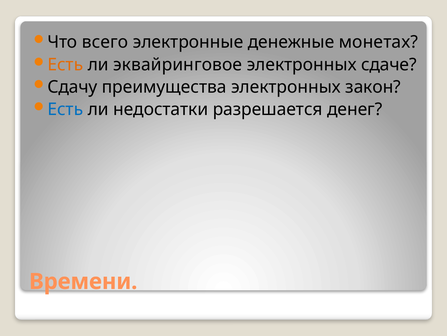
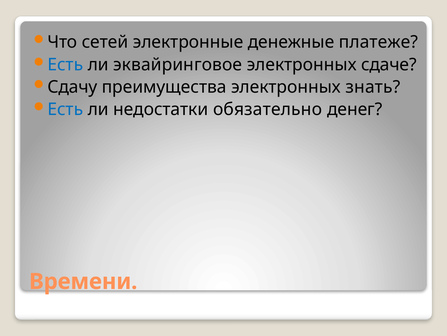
всего: всего -> сетей
монетах: монетах -> платеже
Есть at (65, 64) colour: orange -> blue
закон: закон -> знать
разрешается: разрешается -> обязательно
